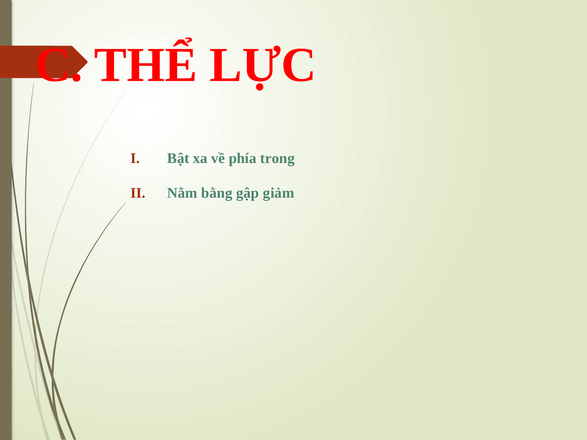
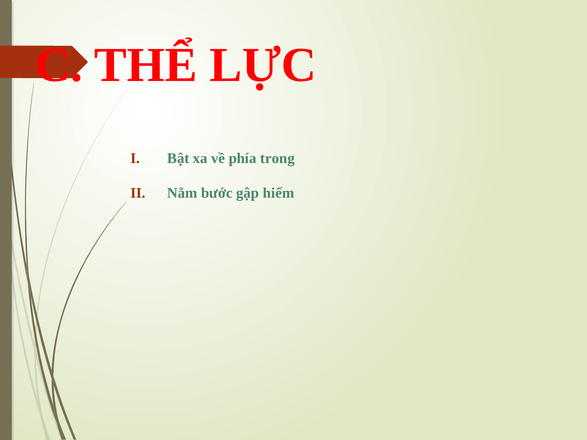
bằng: bằng -> bước
giảm: giảm -> hiểm
